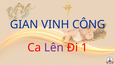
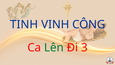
GIAN: GIAN -> TINH
Lên colour: purple -> green
1: 1 -> 3
